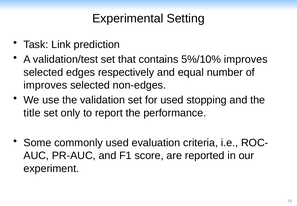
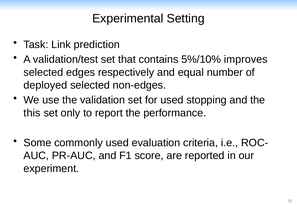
improves at (45, 85): improves -> deployed
title: title -> this
